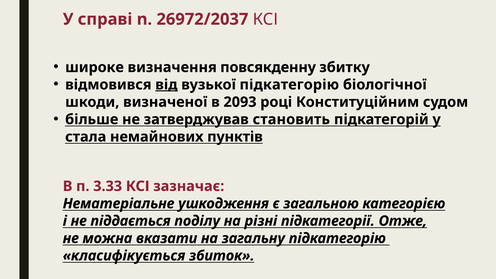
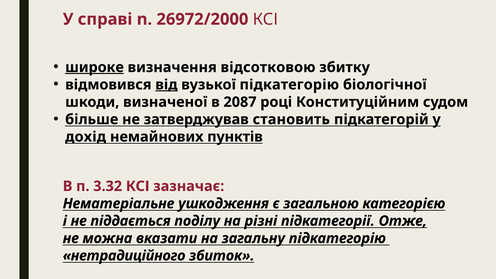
26972/2037: 26972/2037 -> 26972/2000
широке underline: none -> present
повсякденну: повсякденну -> відсотковою
2093: 2093 -> 2087
стала: стала -> дохід
3.33: 3.33 -> 3.32
класифікується: класифікується -> нетрадиційного
